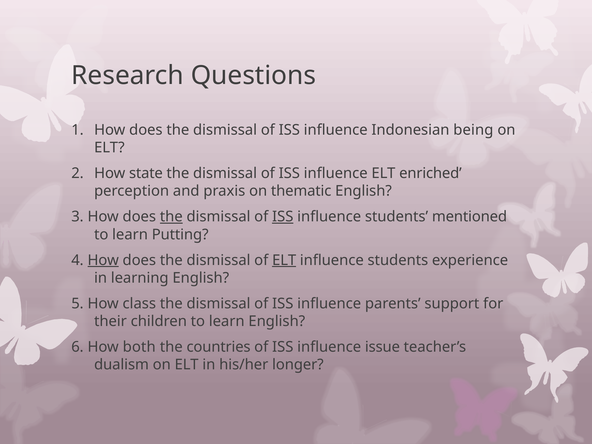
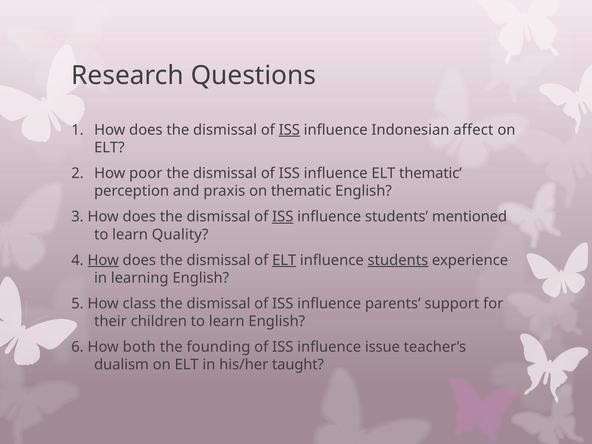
ISS at (289, 130) underline: none -> present
being: being -> affect
state: state -> poor
ELT enriched: enriched -> thematic
the at (171, 217) underline: present -> none
Putting: Putting -> Quality
students at (398, 260) underline: none -> present
countries: countries -> founding
longer: longer -> taught
